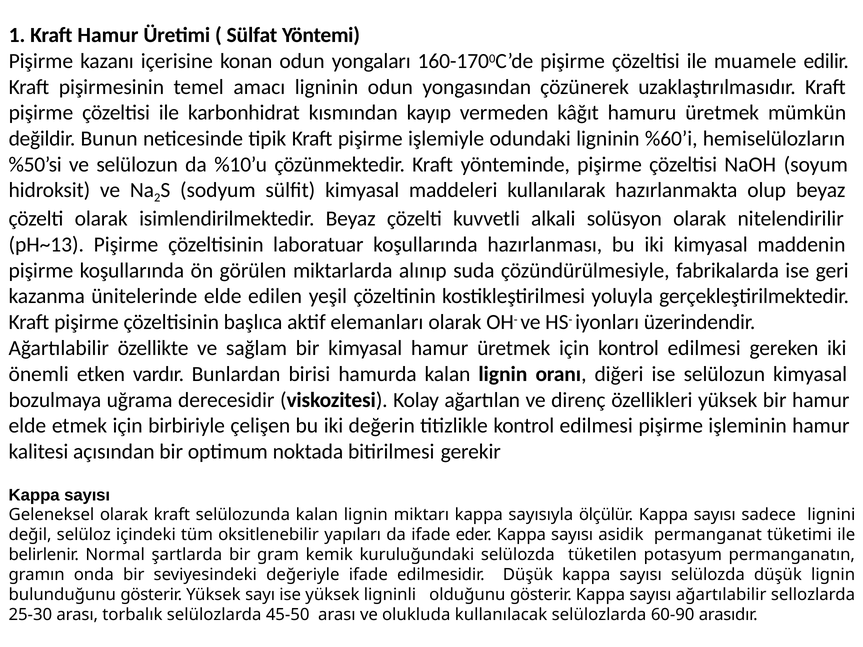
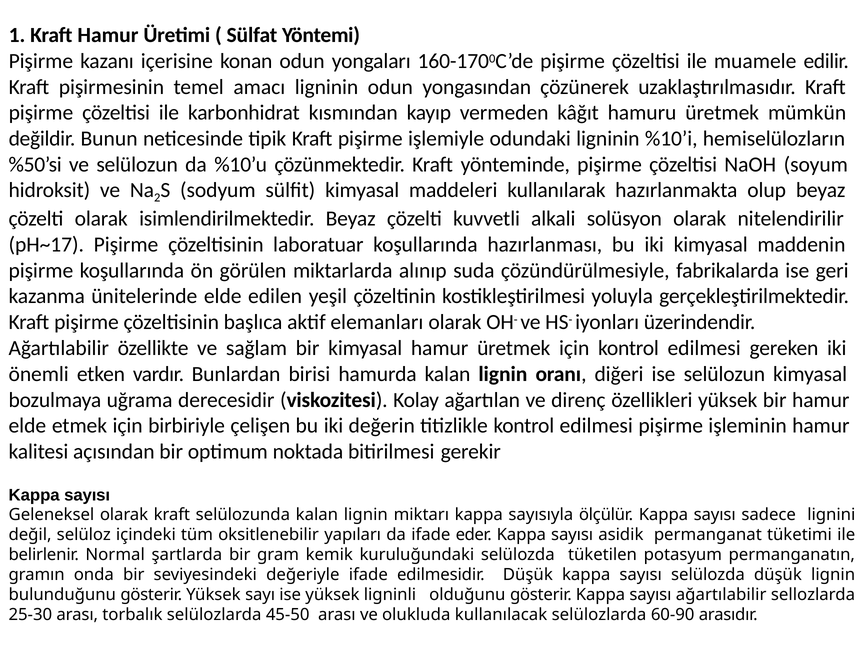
%60’i: %60’i -> %10’i
pH~13: pH~13 -> pH~17
